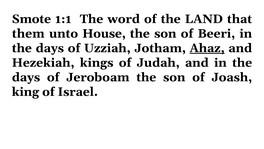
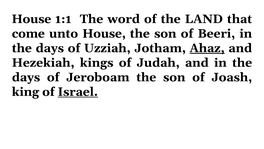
Smote at (31, 19): Smote -> House
them: them -> come
Israel underline: none -> present
